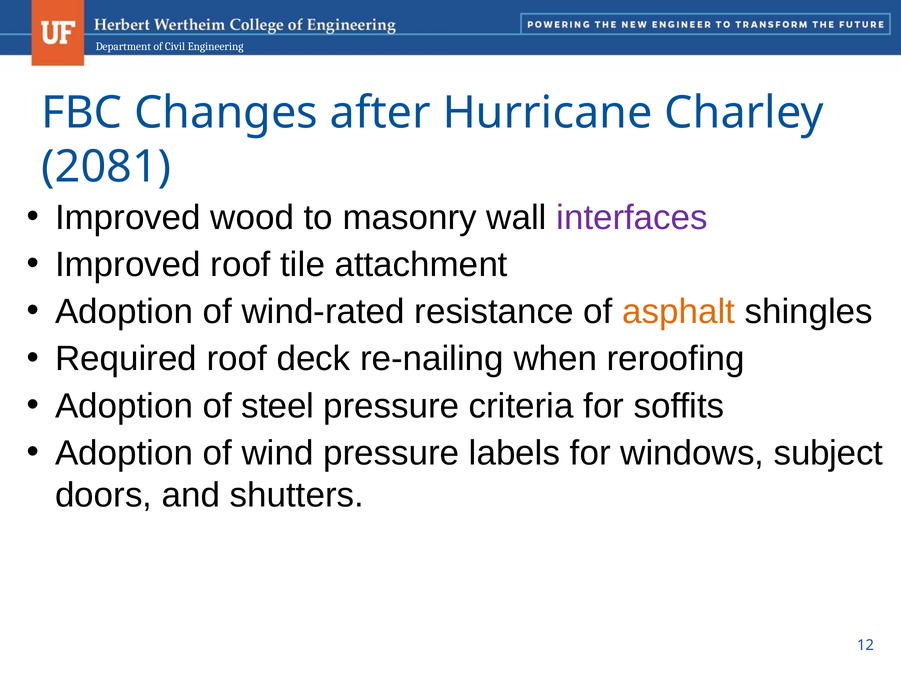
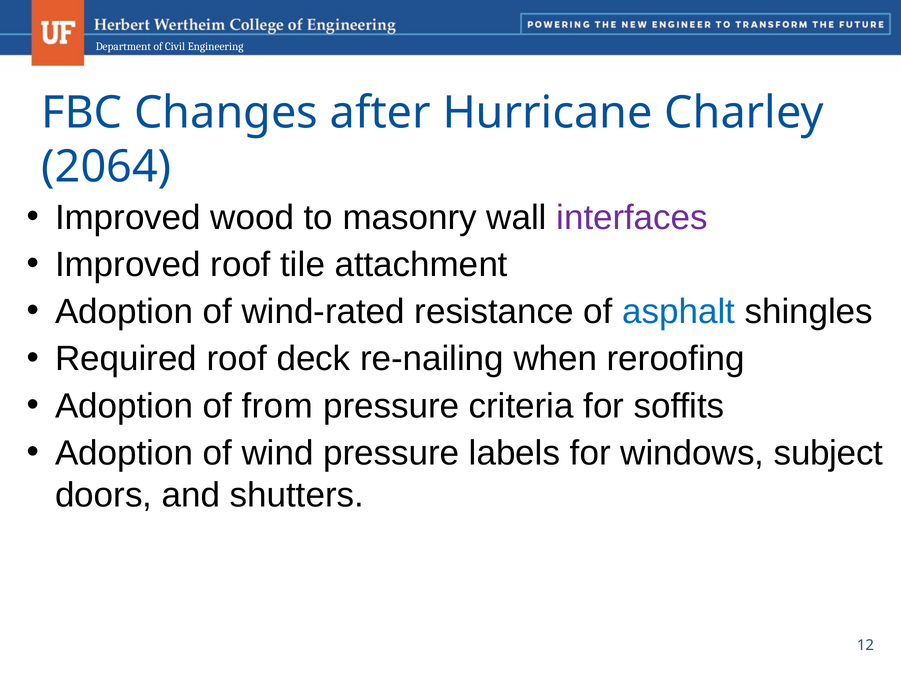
2081: 2081 -> 2064
asphalt colour: orange -> blue
steel: steel -> from
